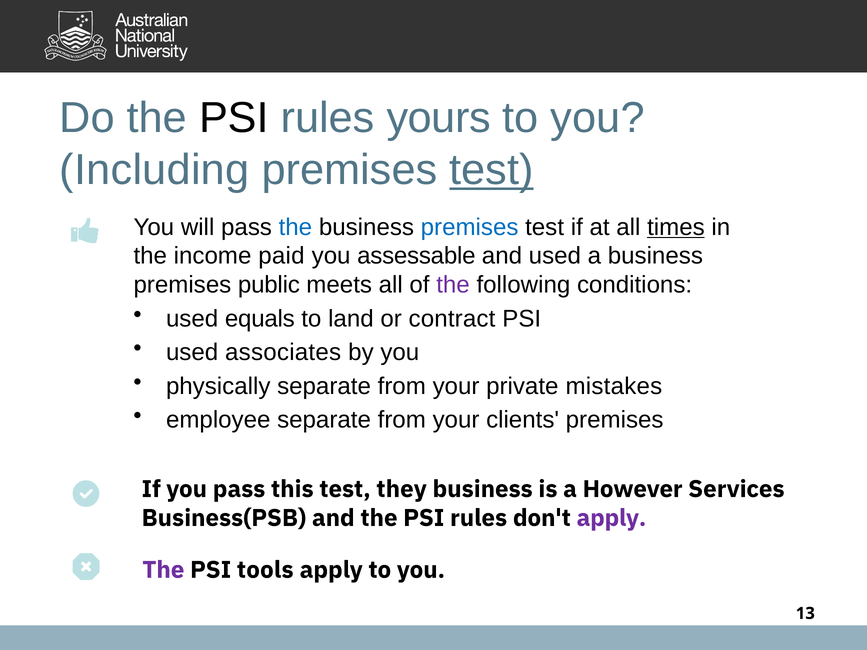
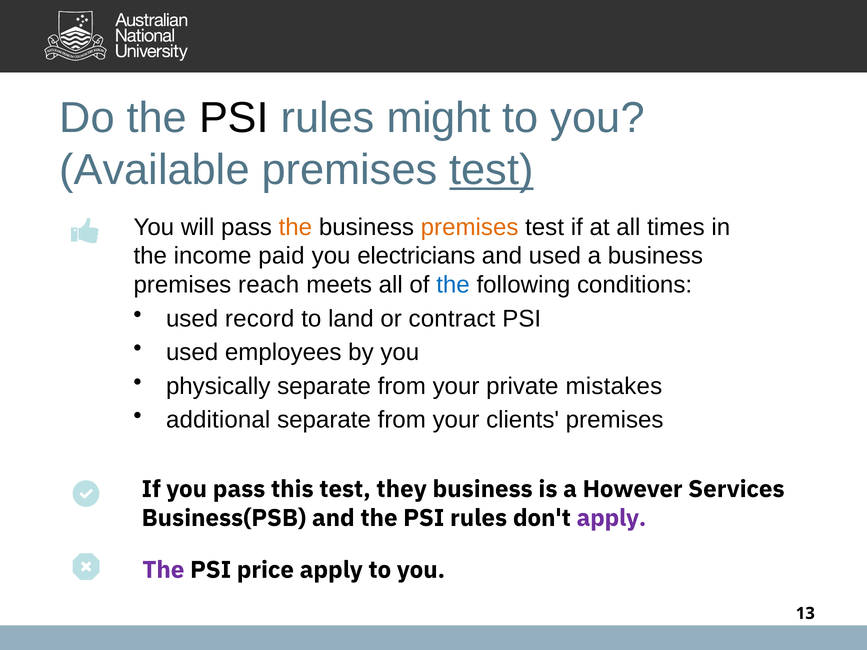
yours: yours -> might
Including: Including -> Available
the at (295, 227) colour: blue -> orange
premises at (470, 227) colour: blue -> orange
times underline: present -> none
assessable: assessable -> electricians
public: public -> reach
the at (453, 285) colour: purple -> blue
equals: equals -> record
associates: associates -> employees
employee: employee -> additional
tools: tools -> price
